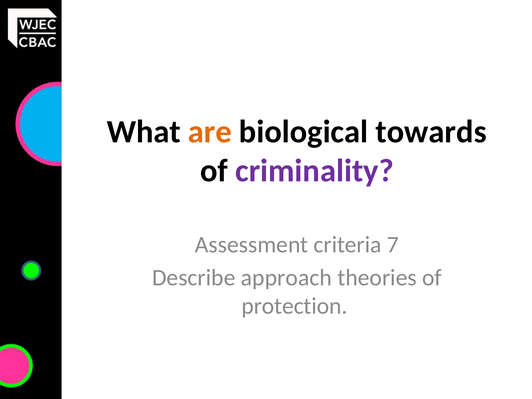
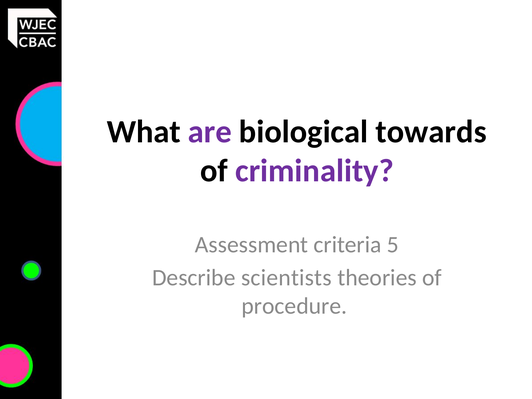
are colour: orange -> purple
7: 7 -> 5
approach: approach -> scientists
protection: protection -> procedure
